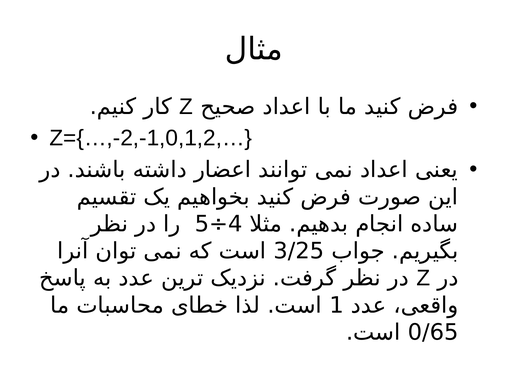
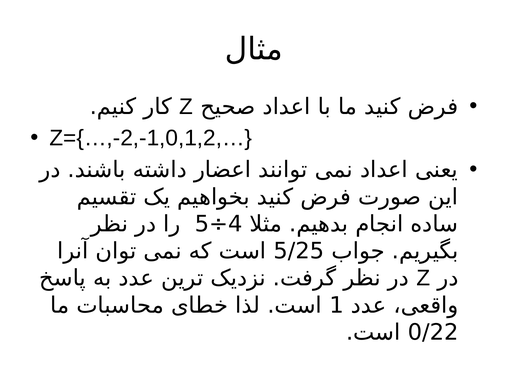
3/25: 3/25 -> 5/25
0/65: 0/65 -> 0/22
